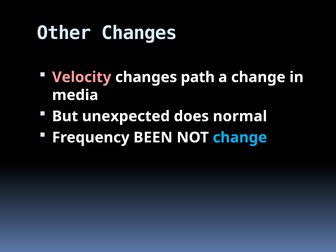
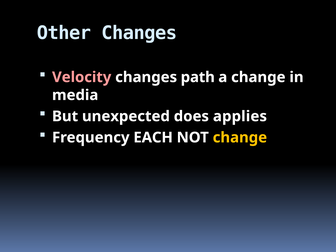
normal: normal -> applies
BEEN: BEEN -> EACH
change at (240, 138) colour: light blue -> yellow
